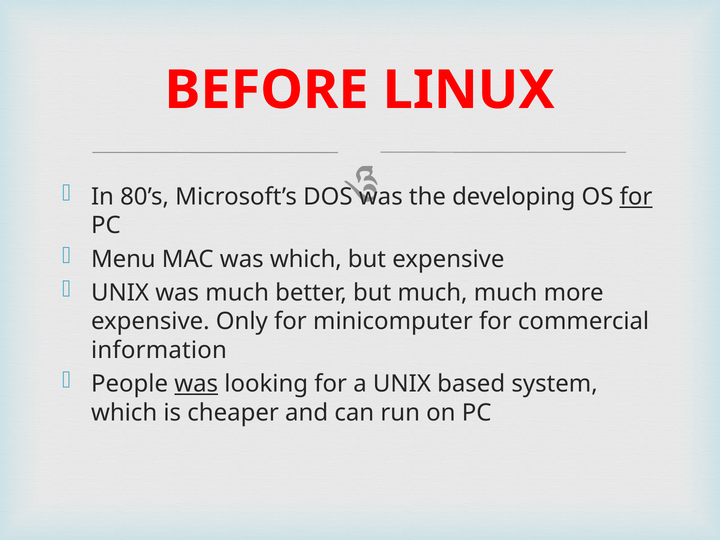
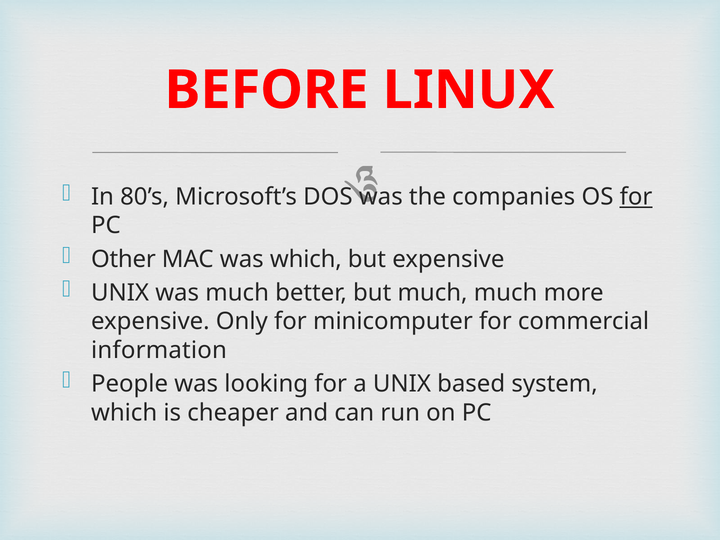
developing: developing -> companies
Menu: Menu -> Other
was at (196, 384) underline: present -> none
